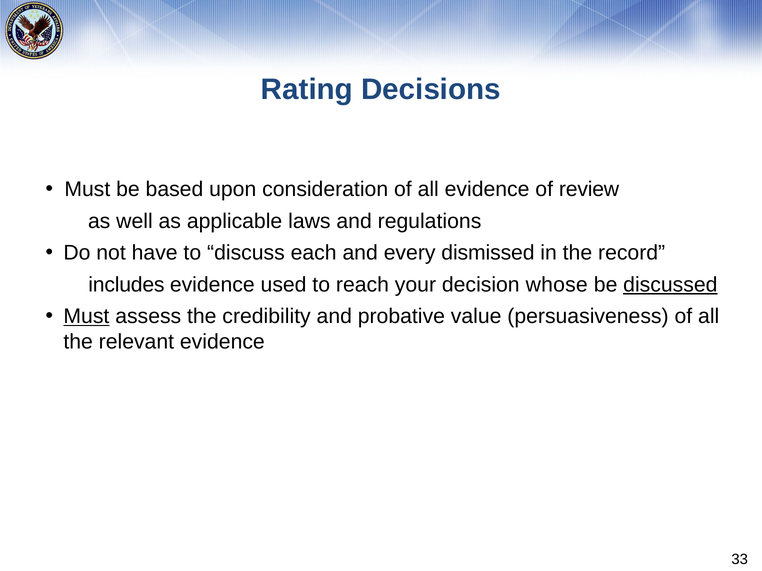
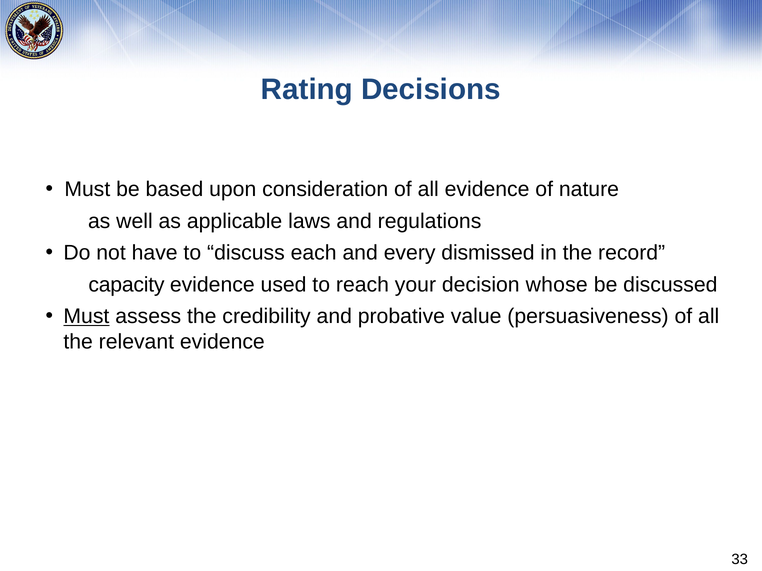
review: review -> nature
includes: includes -> capacity
discussed underline: present -> none
